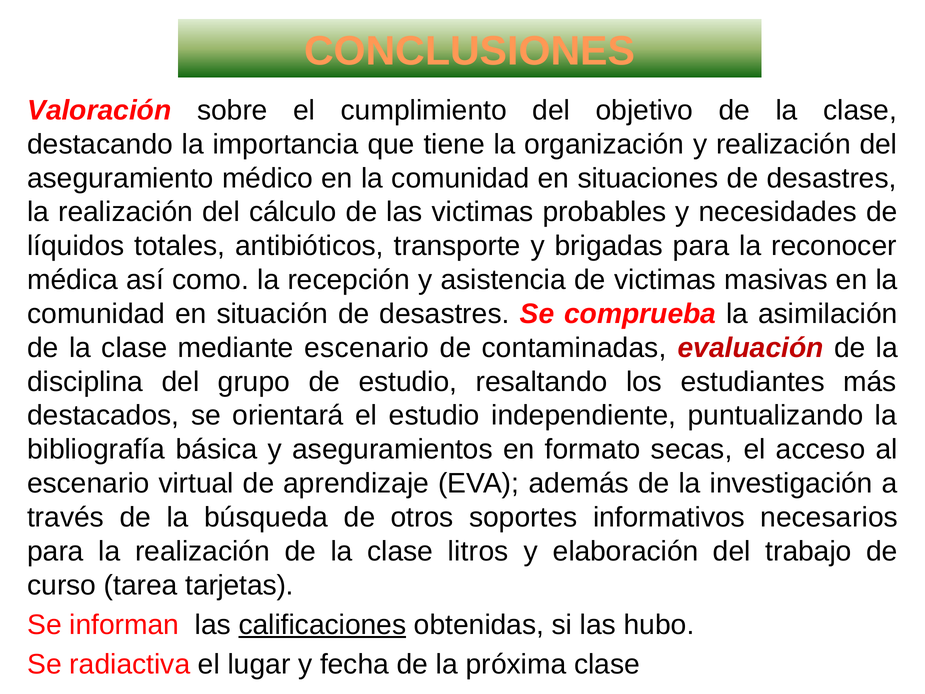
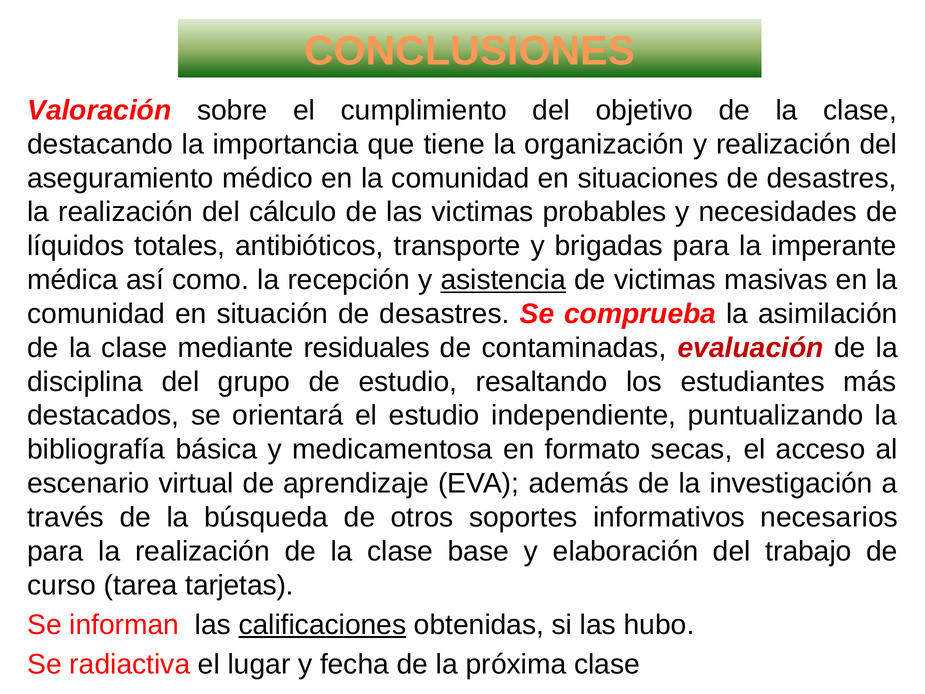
reconocer: reconocer -> imperante
asistencia underline: none -> present
mediante escenario: escenario -> residuales
aseguramientos: aseguramientos -> medicamentosa
litros: litros -> base
